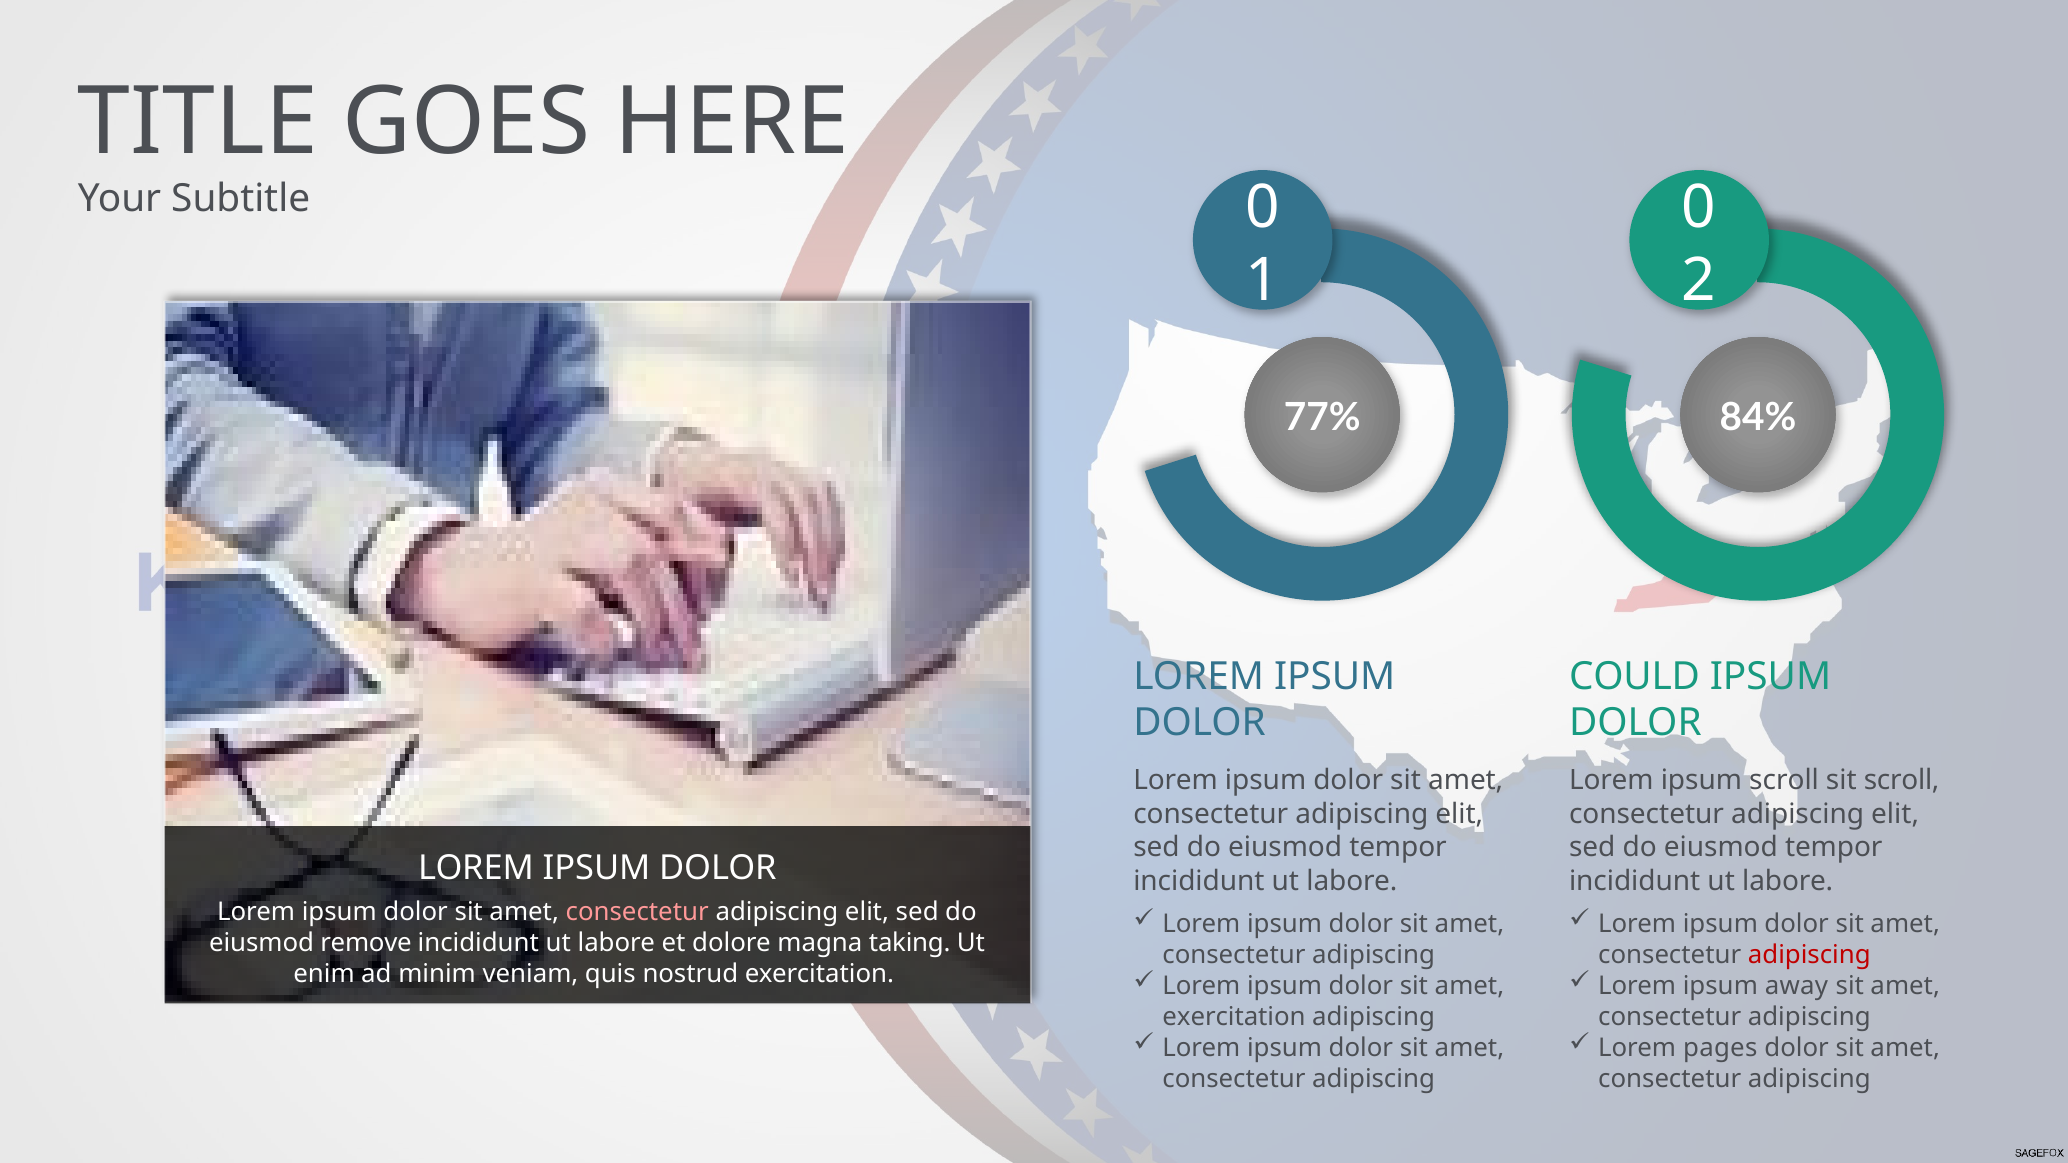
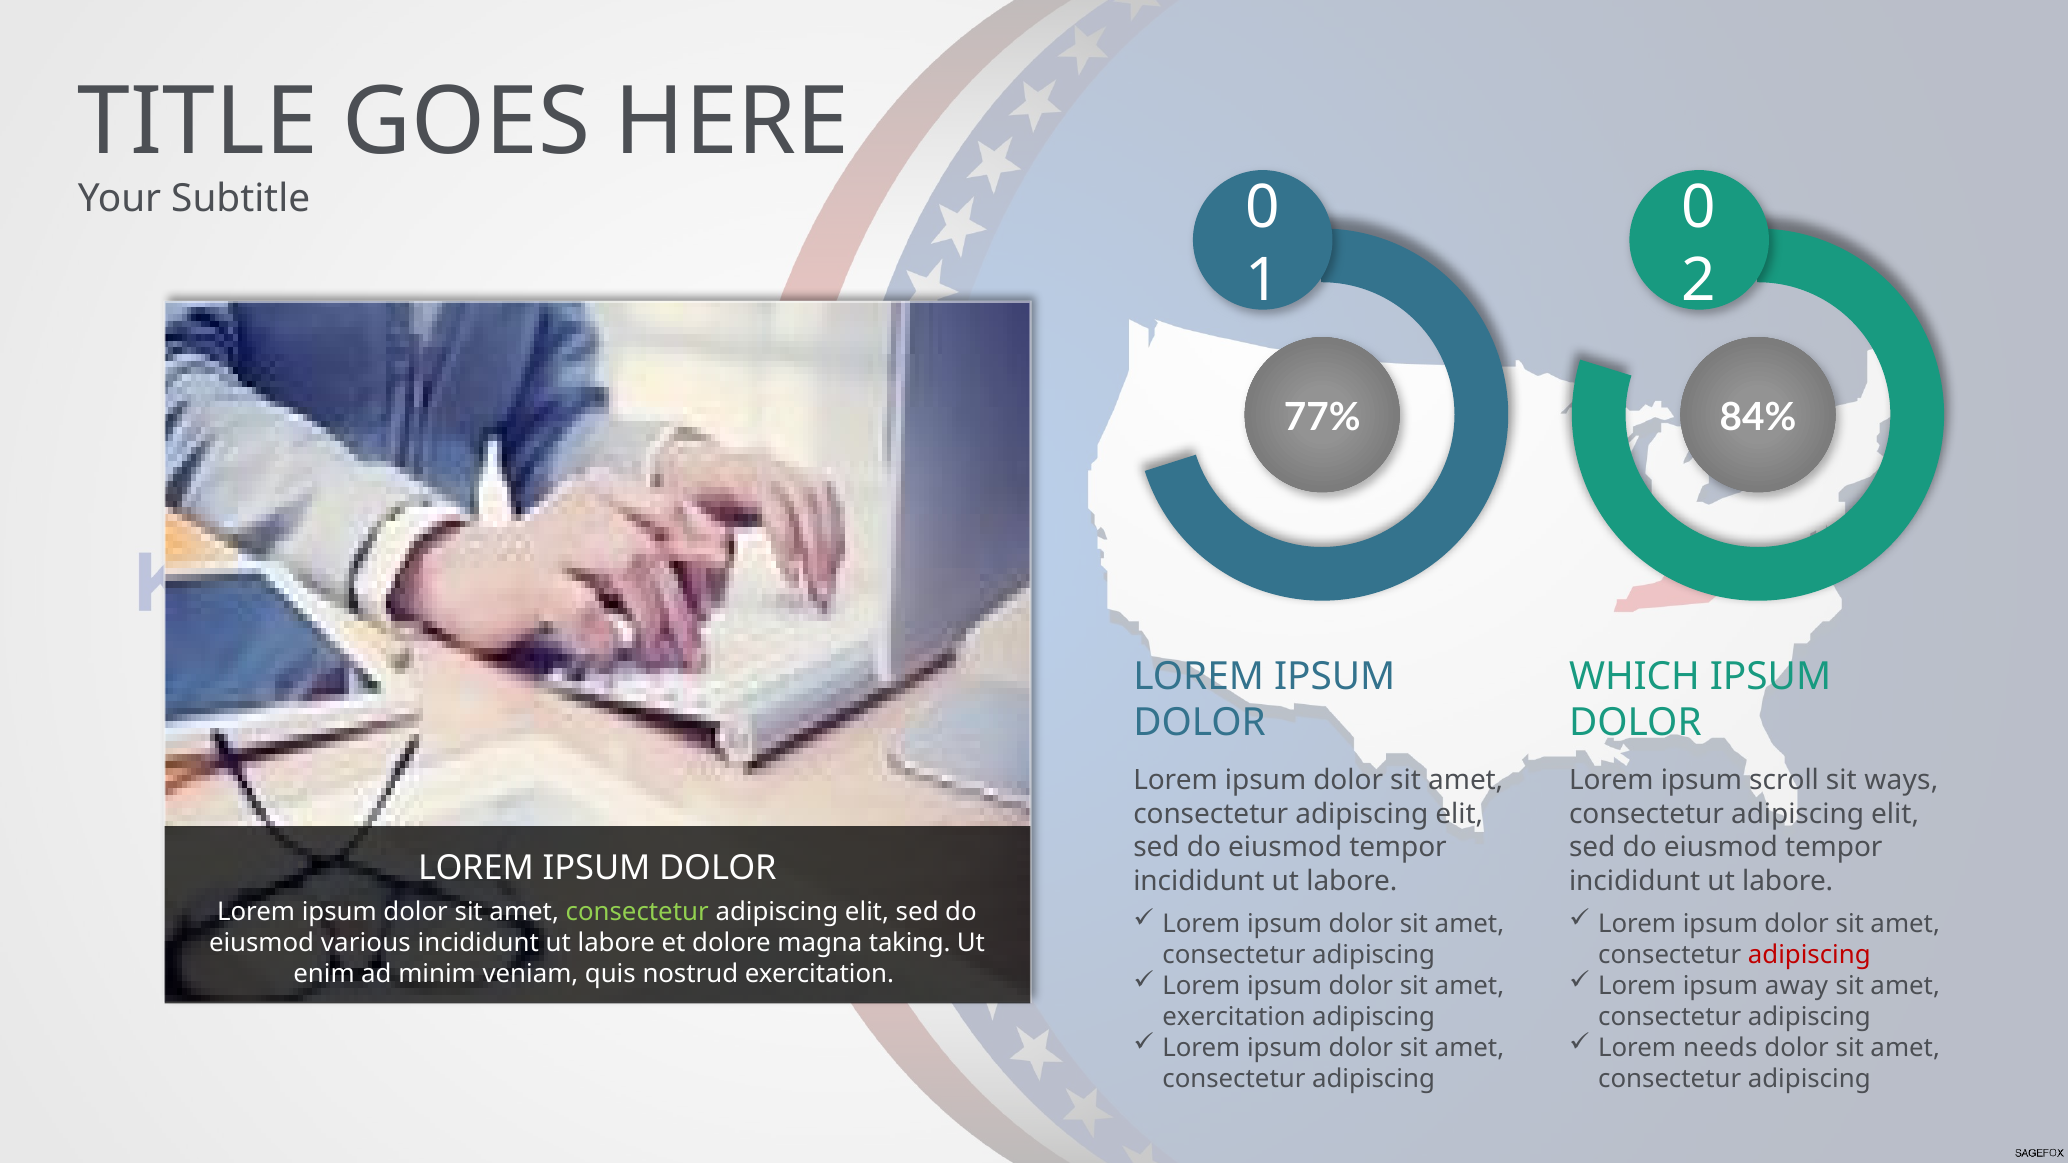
COULD: COULD -> WHICH
sit scroll: scroll -> ways
consectetur at (637, 913) colour: pink -> light green
remove: remove -> various
pages: pages -> needs
